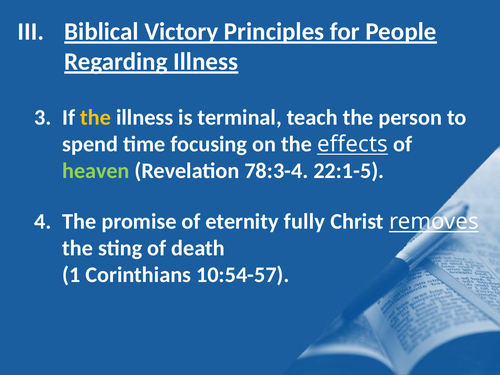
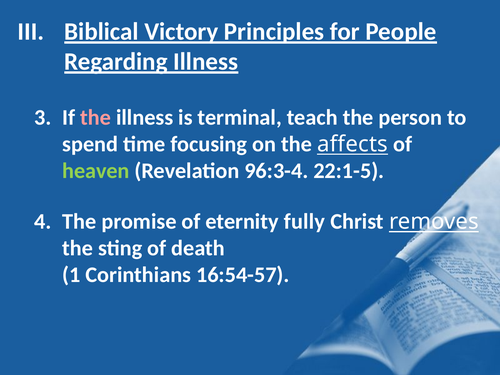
the at (96, 117) colour: yellow -> pink
effects: effects -> affects
78:3-4: 78:3-4 -> 96:3-4
10:54-57: 10:54-57 -> 16:54-57
